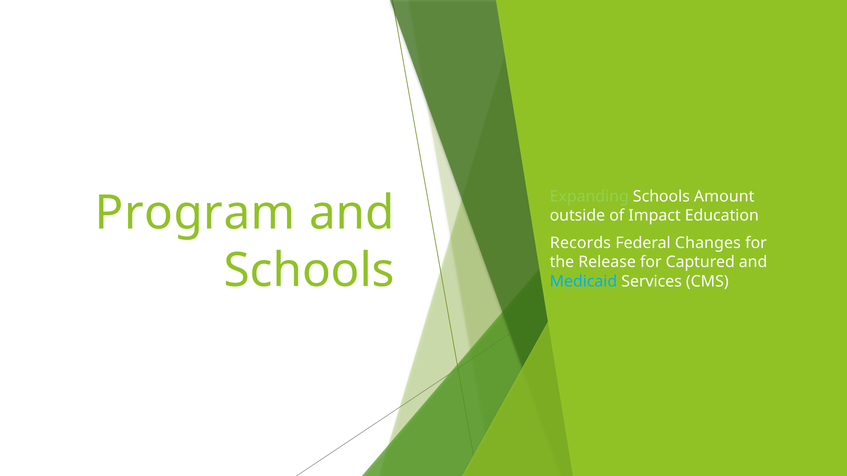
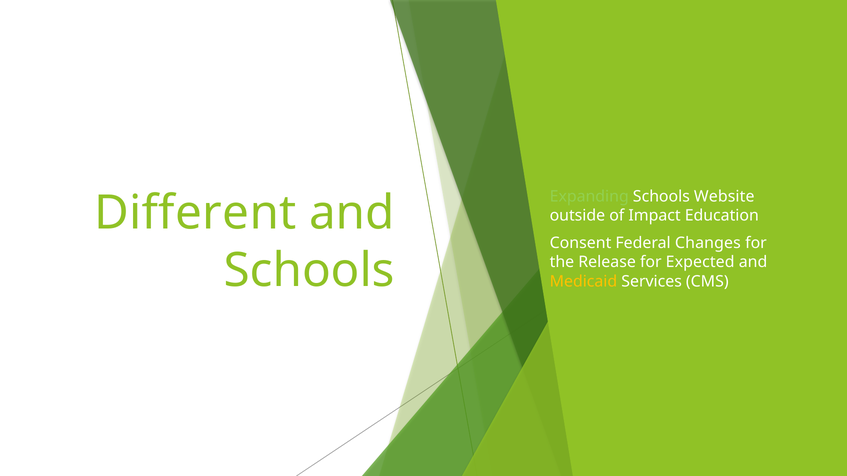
Amount: Amount -> Website
Program: Program -> Different
Records: Records -> Consent
Captured: Captured -> Expected
Medicaid colour: light blue -> yellow
